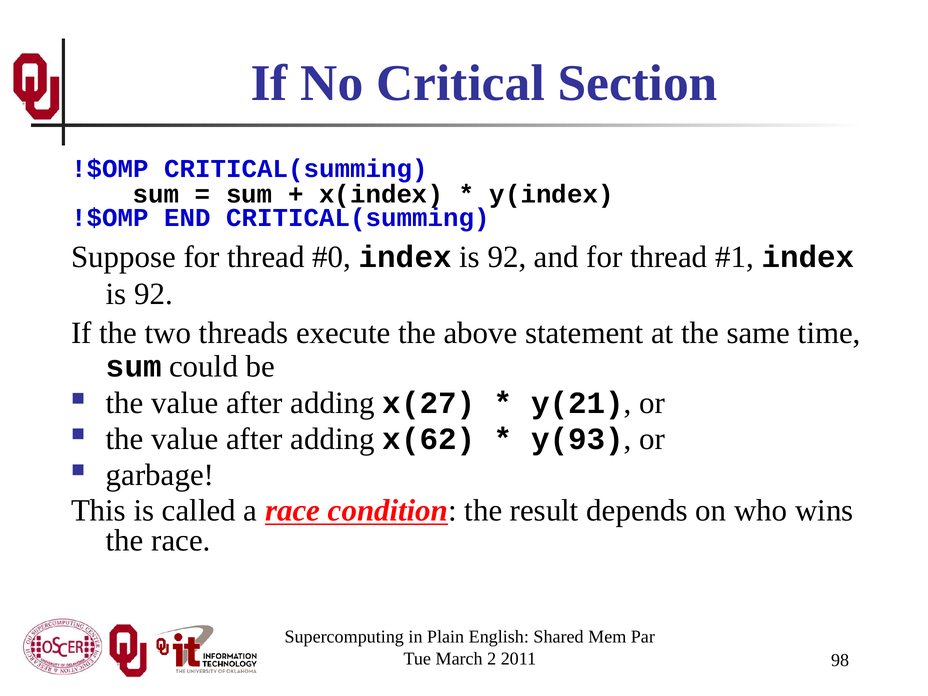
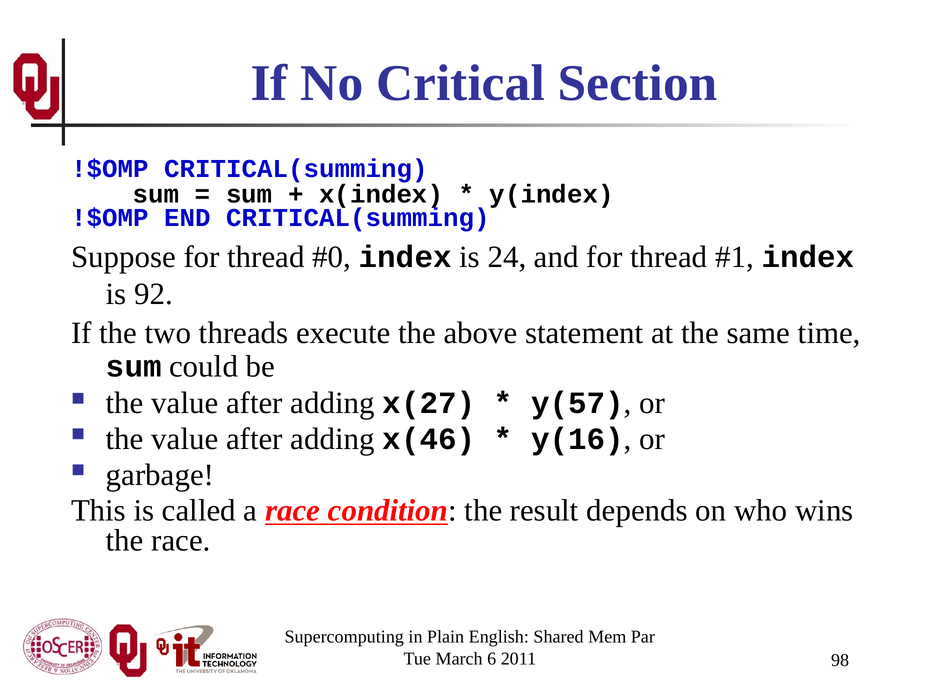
92 at (507, 257): 92 -> 24
y(21: y(21 -> y(57
x(62: x(62 -> x(46
y(93: y(93 -> y(16
2: 2 -> 6
